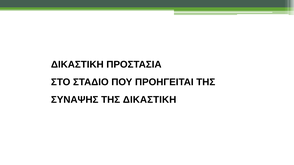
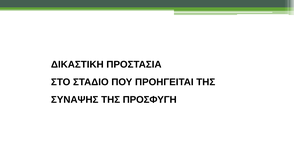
ΤΗΣ ΔΙΚΑΣΤΙΚΗ: ΔΙΚΑΣΤΙΚΗ -> ΠΡΟΣΦΥΓΗ
